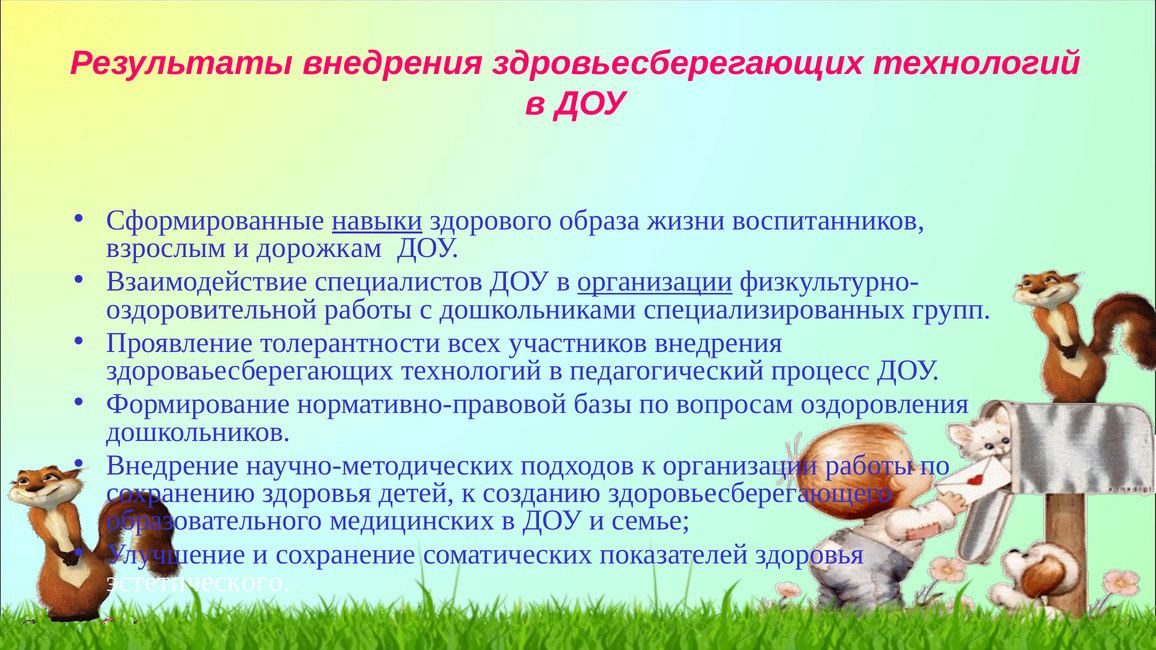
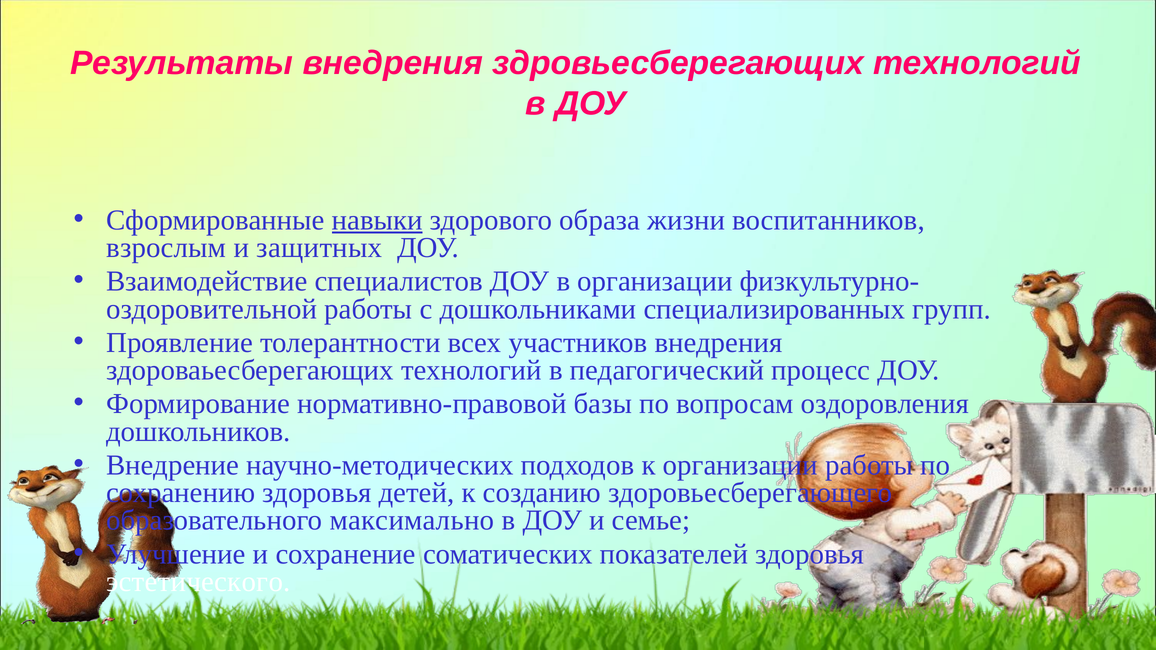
дорожкам: дорожкам -> защитных
организации at (655, 281) underline: present -> none
медицинских: медицинских -> максимально
